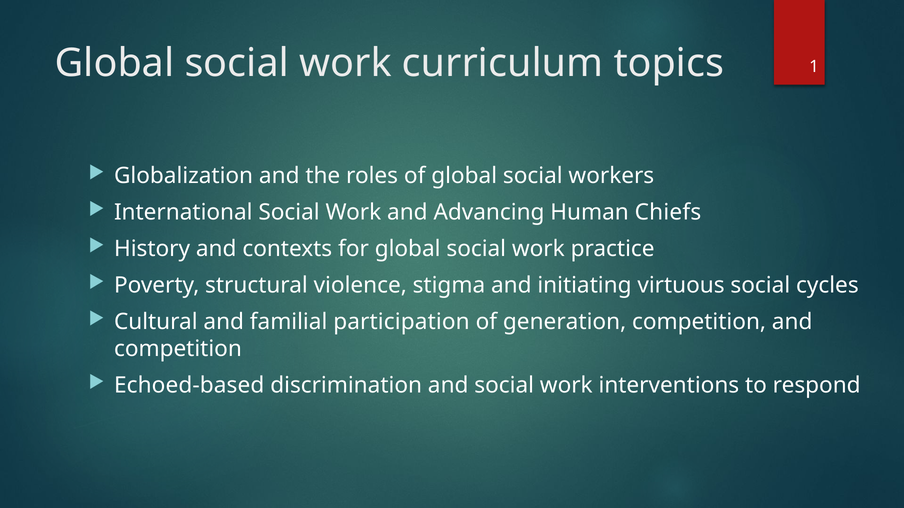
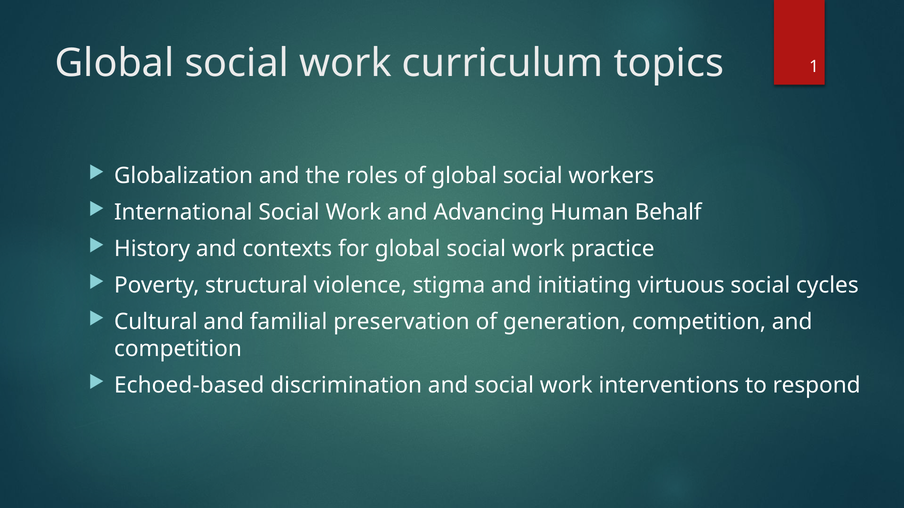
Chiefs: Chiefs -> Behalf
participation: participation -> preservation
